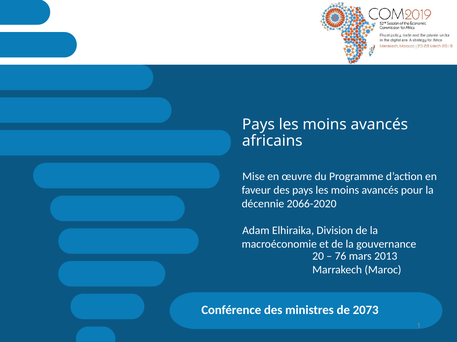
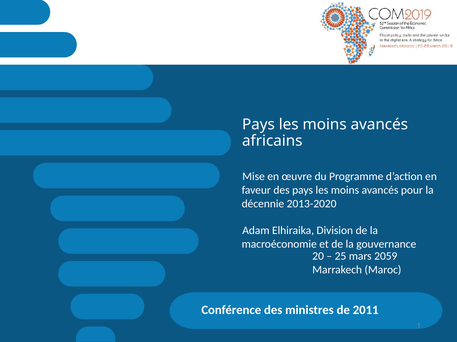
2066-2020: 2066-2020 -> 2013-2020
76: 76 -> 25
2013: 2013 -> 2059
2073: 2073 -> 2011
